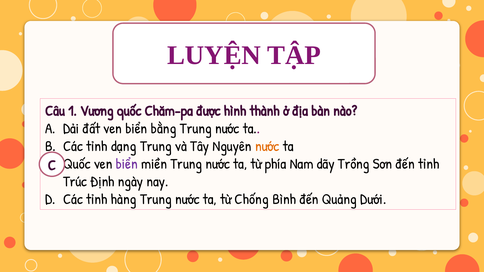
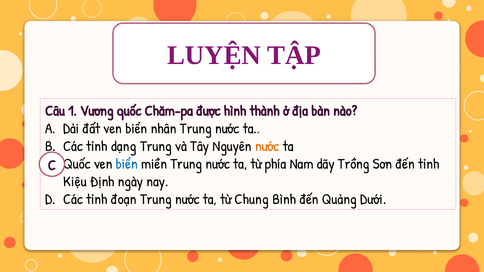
bằng: bằng -> nhân
biển at (127, 164) colour: purple -> blue
Trúc: Trúc -> Kiệu
hàng: hàng -> đoạn
Chống: Chống -> Chung
